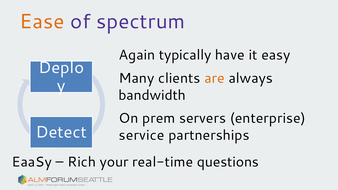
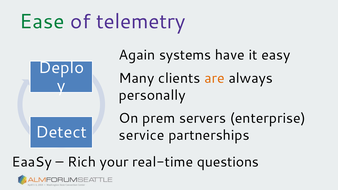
Ease colour: orange -> green
spectrum: spectrum -> telemetry
typically: typically -> systems
bandwidth: bandwidth -> personally
